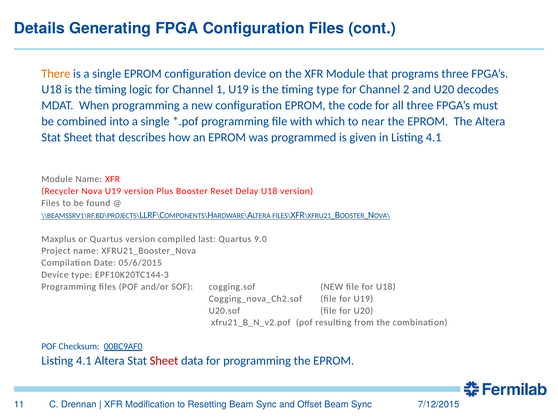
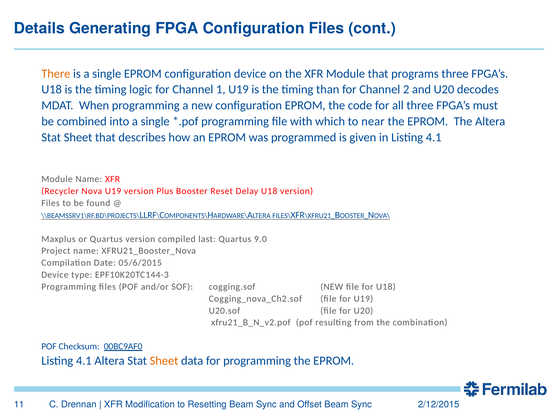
timing type: type -> than
Sheet at (164, 360) colour: red -> orange
7/12/2015: 7/12/2015 -> 2/12/2015
